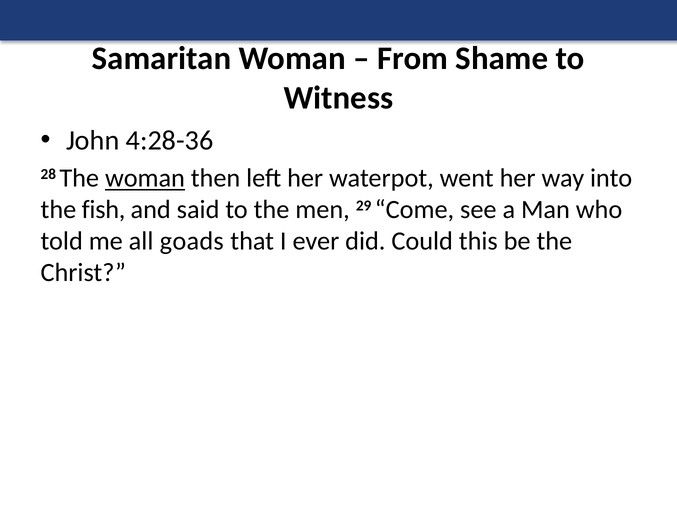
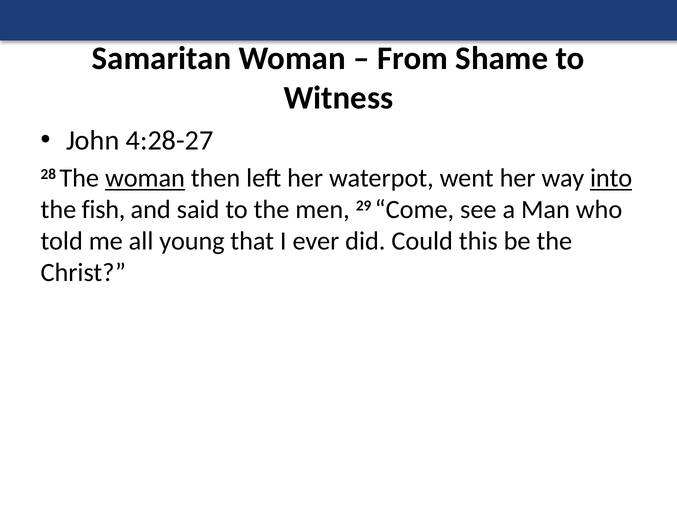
4:28-36: 4:28-36 -> 4:28-27
into underline: none -> present
goads: goads -> young
